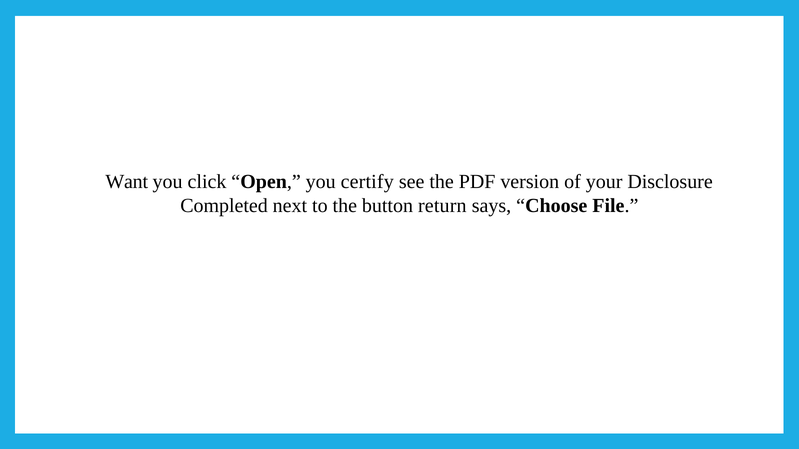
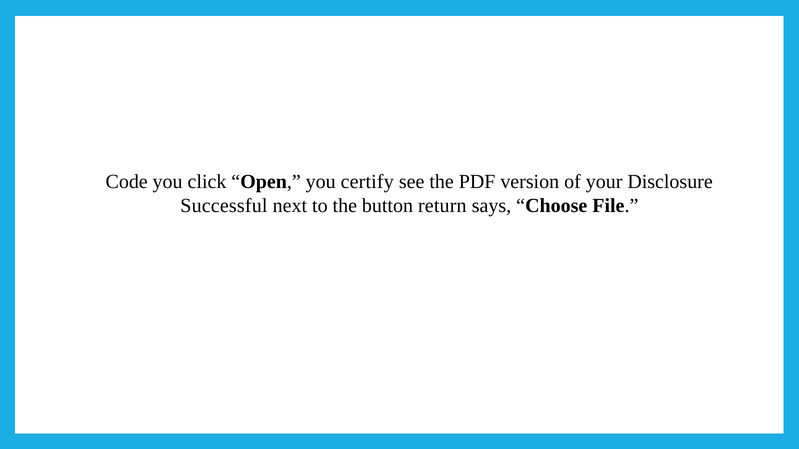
Want: Want -> Code
Completed: Completed -> Successful
